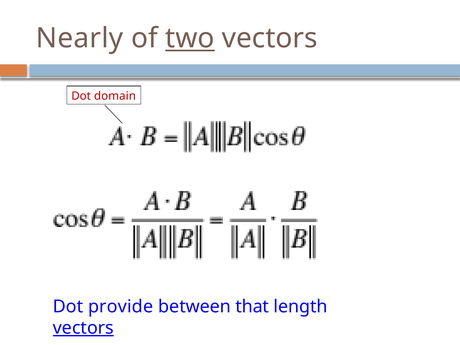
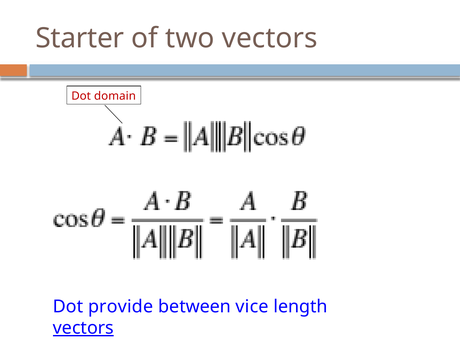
Nearly: Nearly -> Starter
two underline: present -> none
that: that -> vice
